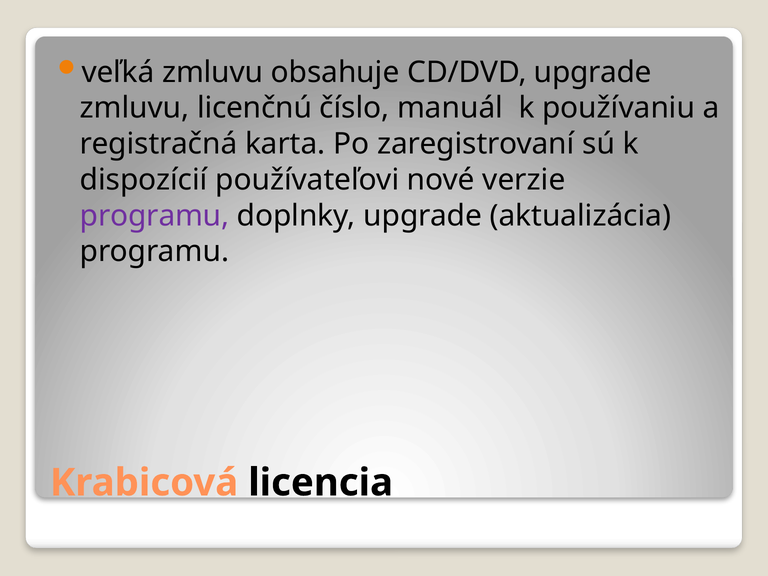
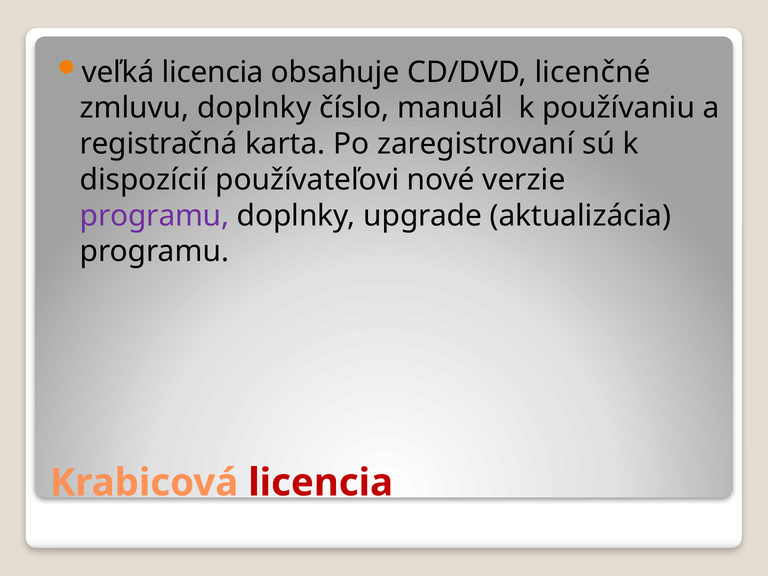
veľká zmluvu: zmluvu -> licencia
CD/DVD upgrade: upgrade -> licenčné
zmluvu licenčnú: licenčnú -> doplnky
licencia at (321, 483) colour: black -> red
